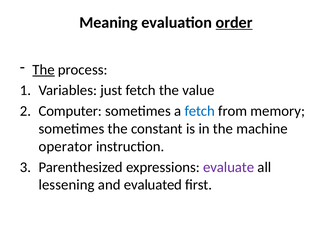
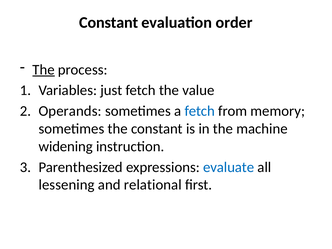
Meaning at (109, 22): Meaning -> Constant
order underline: present -> none
Computer: Computer -> Operands
operator: operator -> widening
evaluate colour: purple -> blue
evaluated: evaluated -> relational
